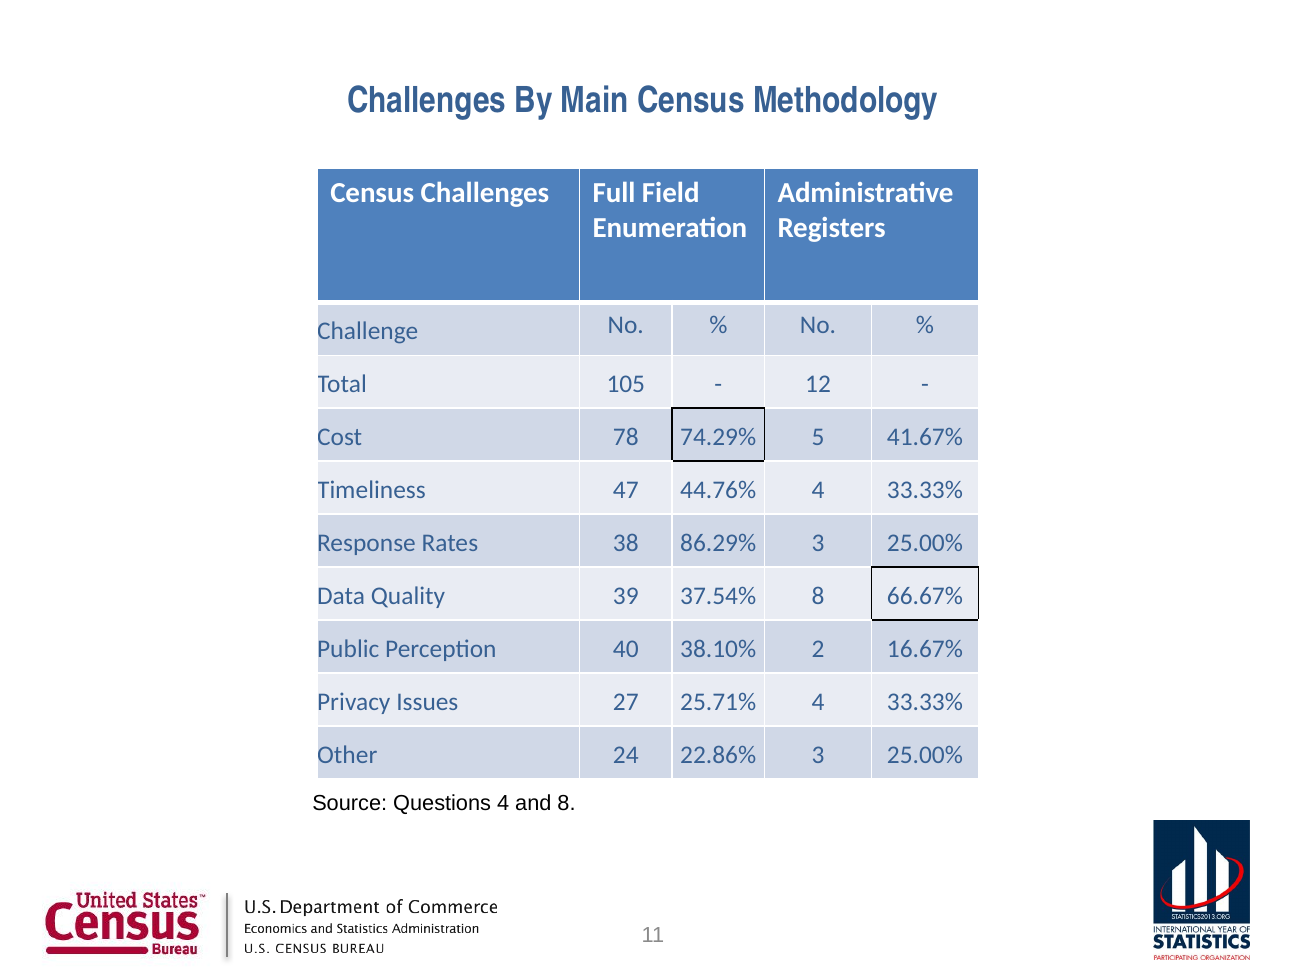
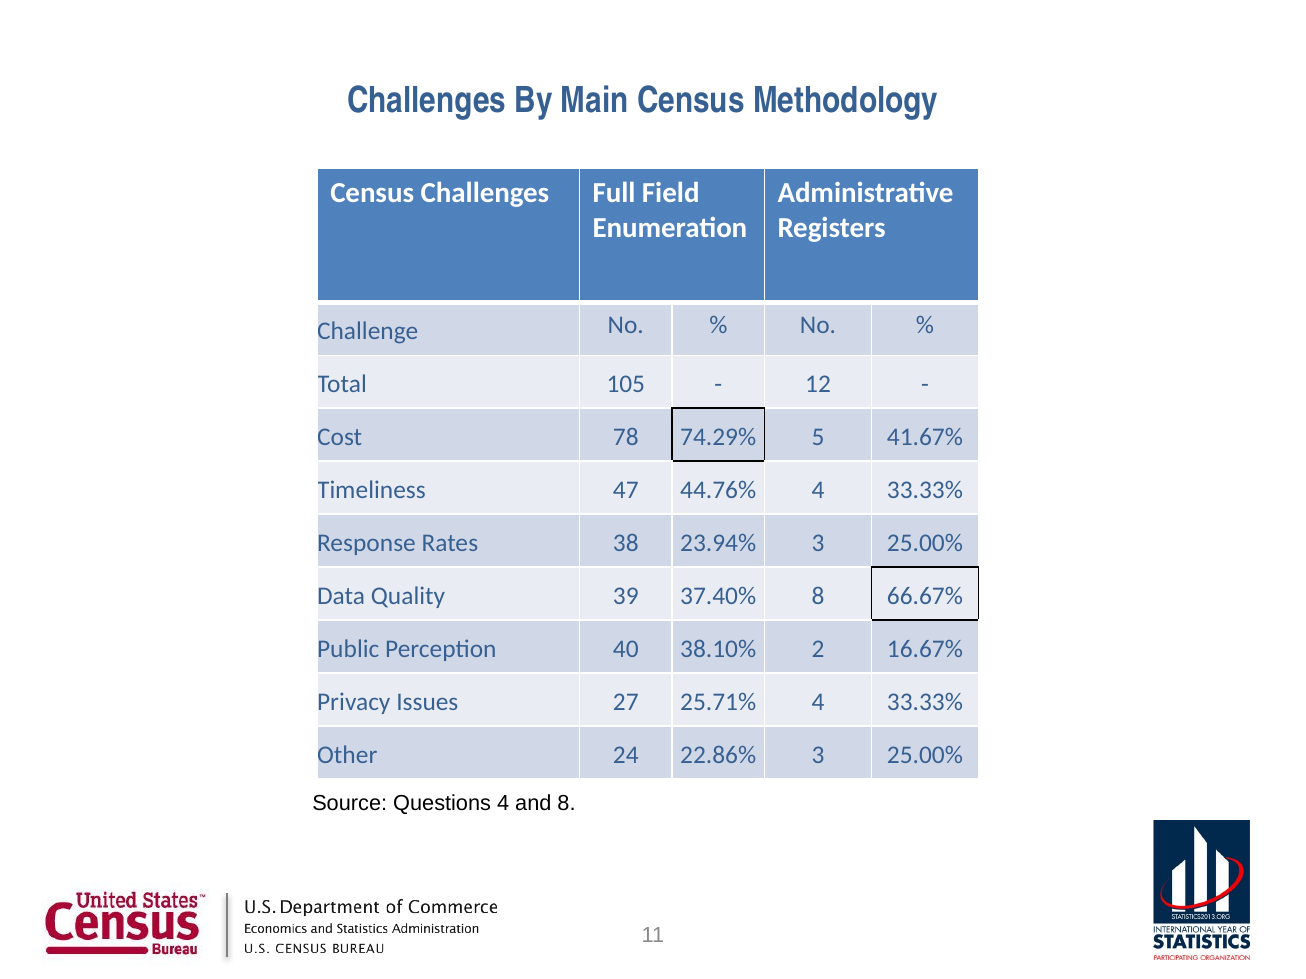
86.29%: 86.29% -> 23.94%
37.54%: 37.54% -> 37.40%
